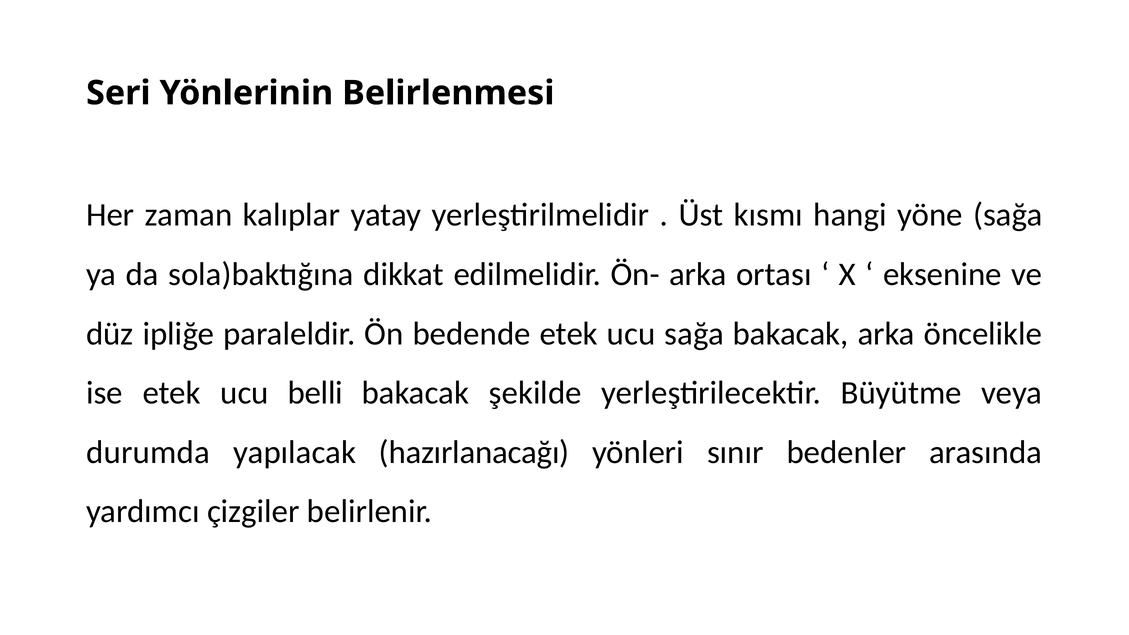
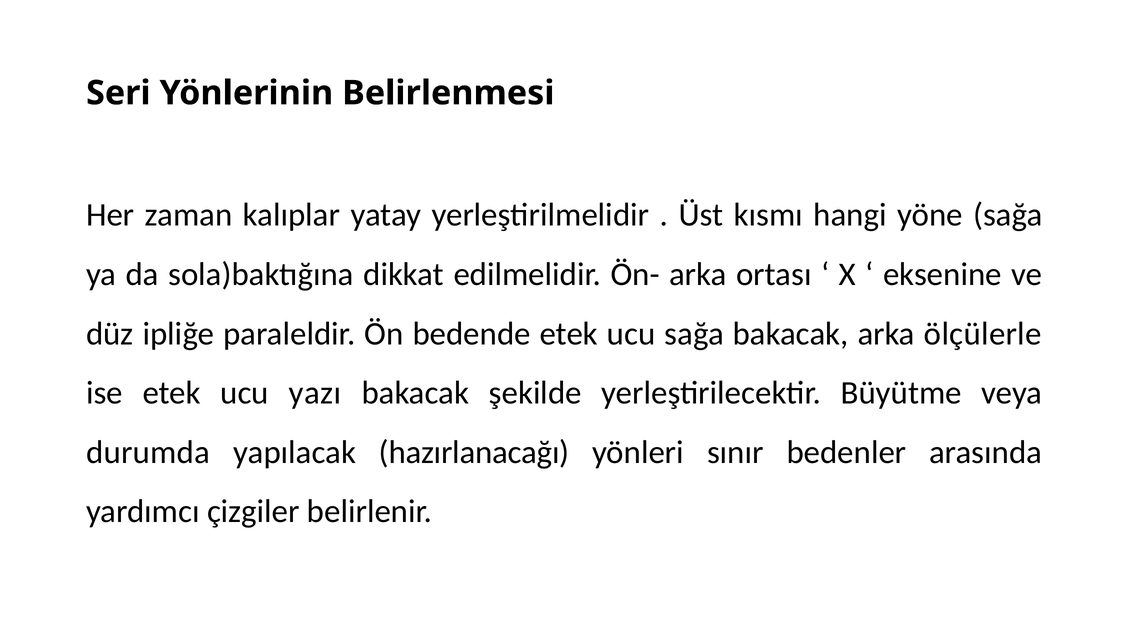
öncelikle: öncelikle -> ölçülerle
belli: belli -> yazı
